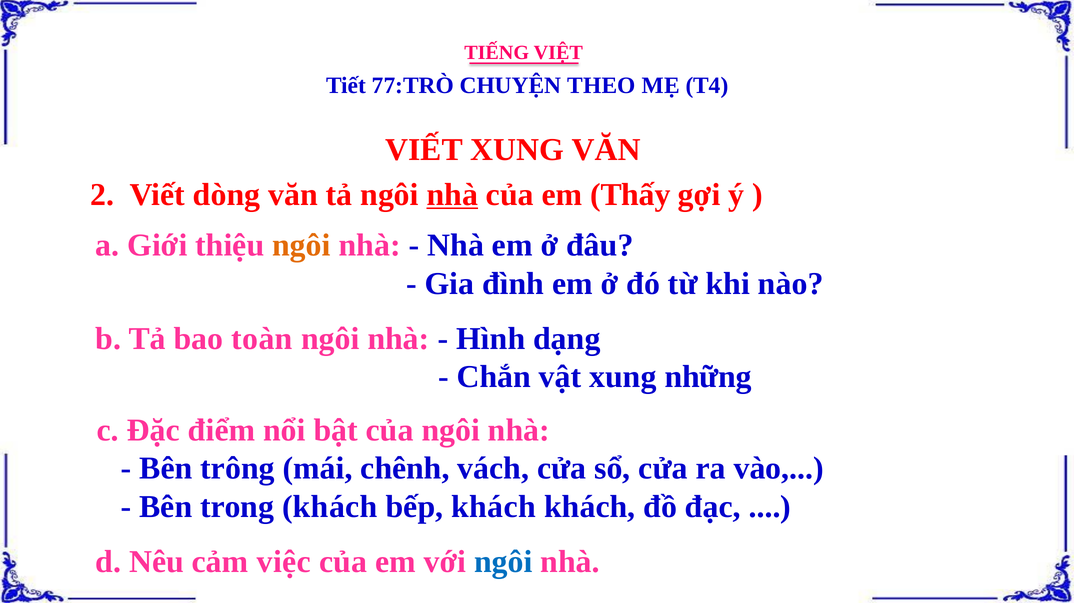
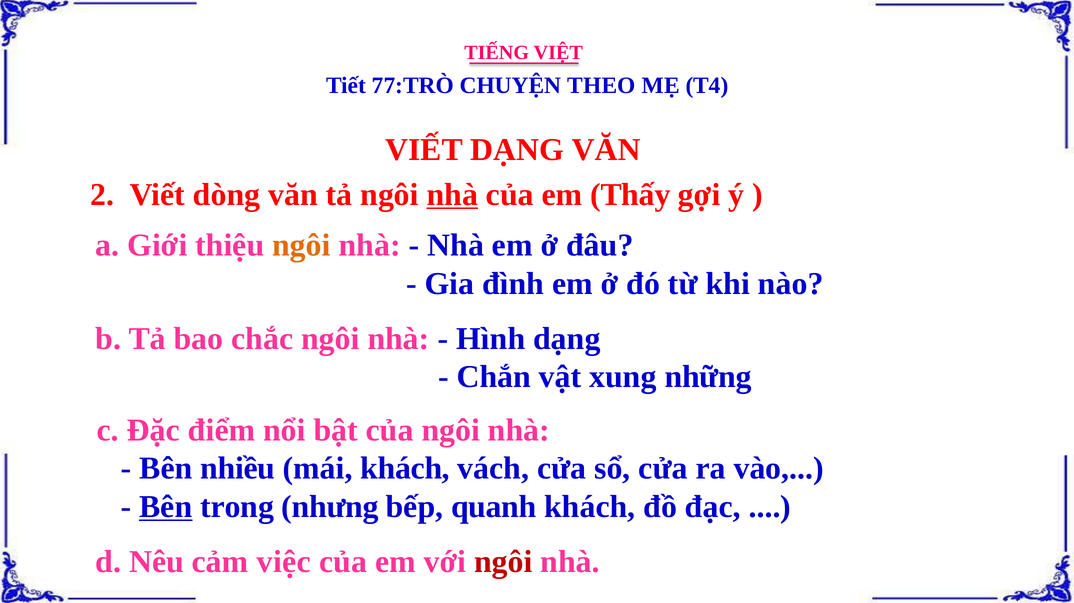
VIẾT XUNG: XUNG -> DẠNG
toàn: toàn -> chắc
trông: trông -> nhiều
mái chênh: chênh -> khách
Bên at (166, 507) underline: none -> present
trong khách: khách -> nhưng
bếp khách: khách -> quanh
ngôi at (503, 562) colour: blue -> red
